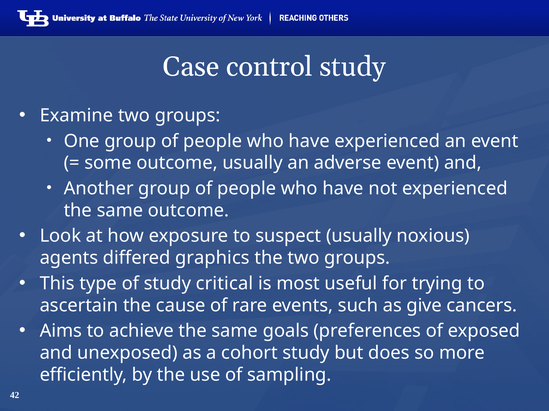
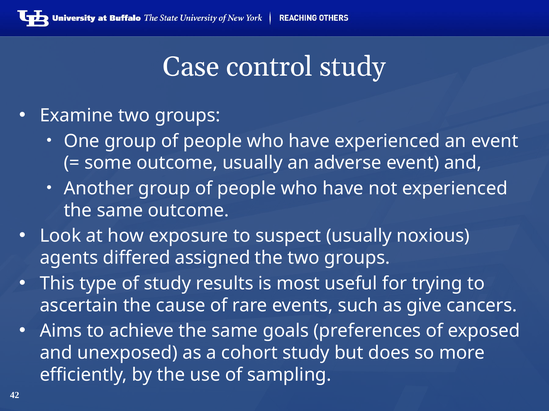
graphics: graphics -> assigned
critical: critical -> results
